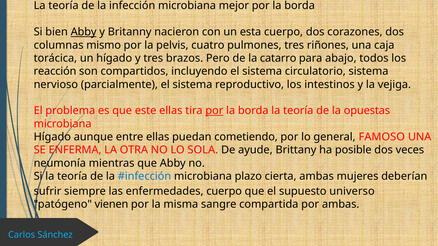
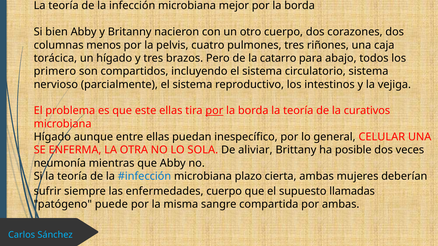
Abby at (84, 32) underline: present -> none
esta: esta -> otro
mismo: mismo -> menos
reacción: reacción -> primero
opuestas: opuestas -> curativos
cometiendo: cometiendo -> inespecífico
FAMOSO: FAMOSO -> CELULAR
ayude: ayude -> aliviar
universo: universo -> llamadas
vienen: vienen -> puede
